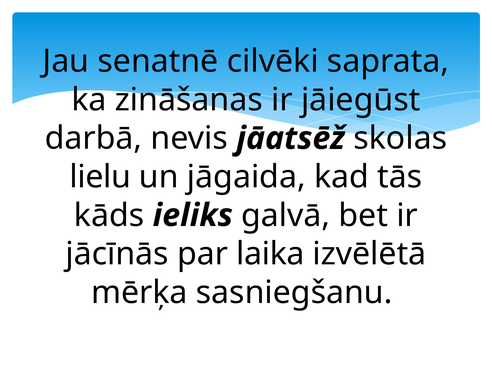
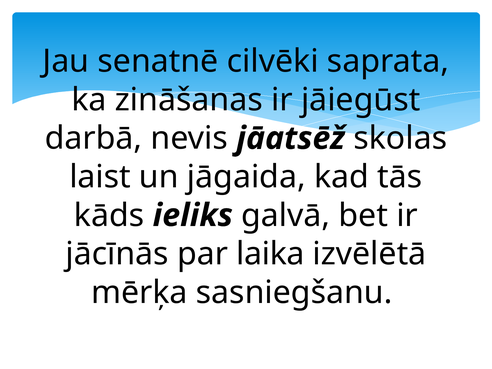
lielu: lielu -> laist
